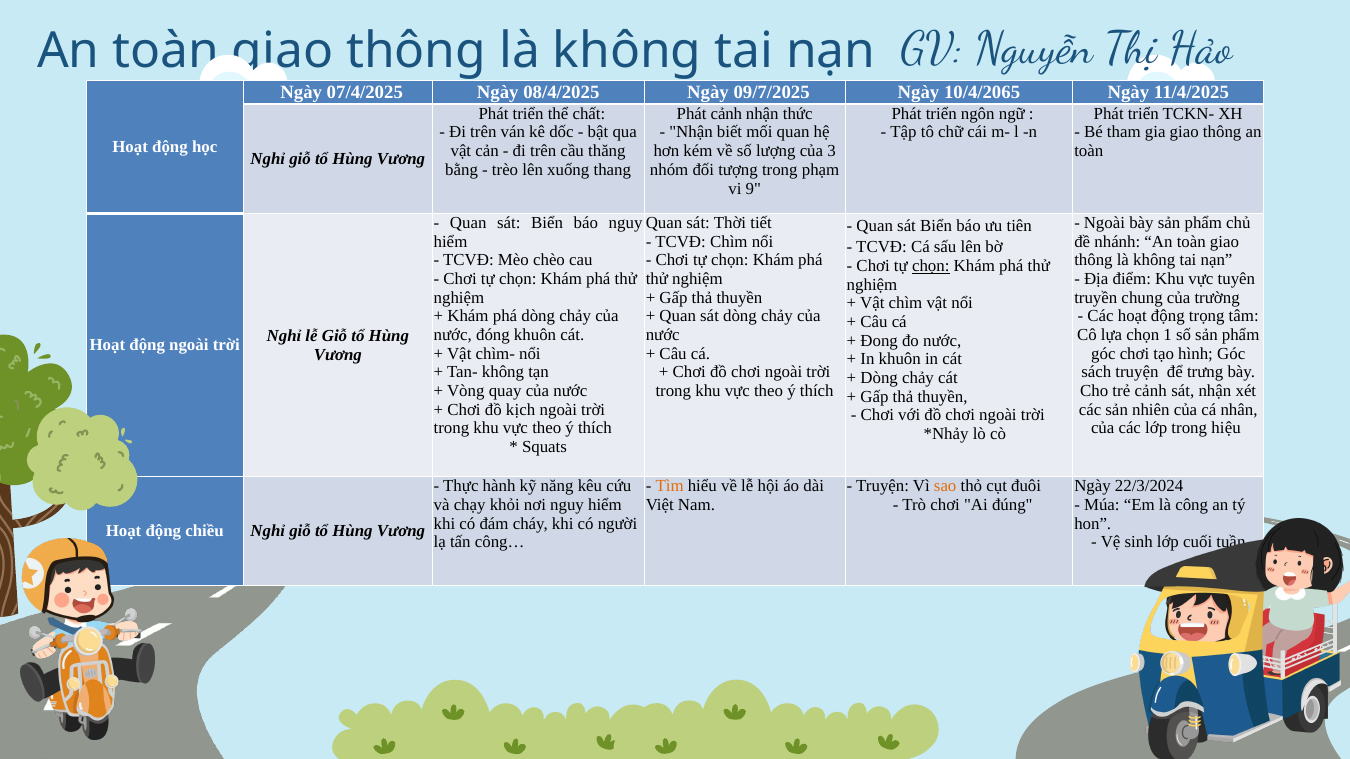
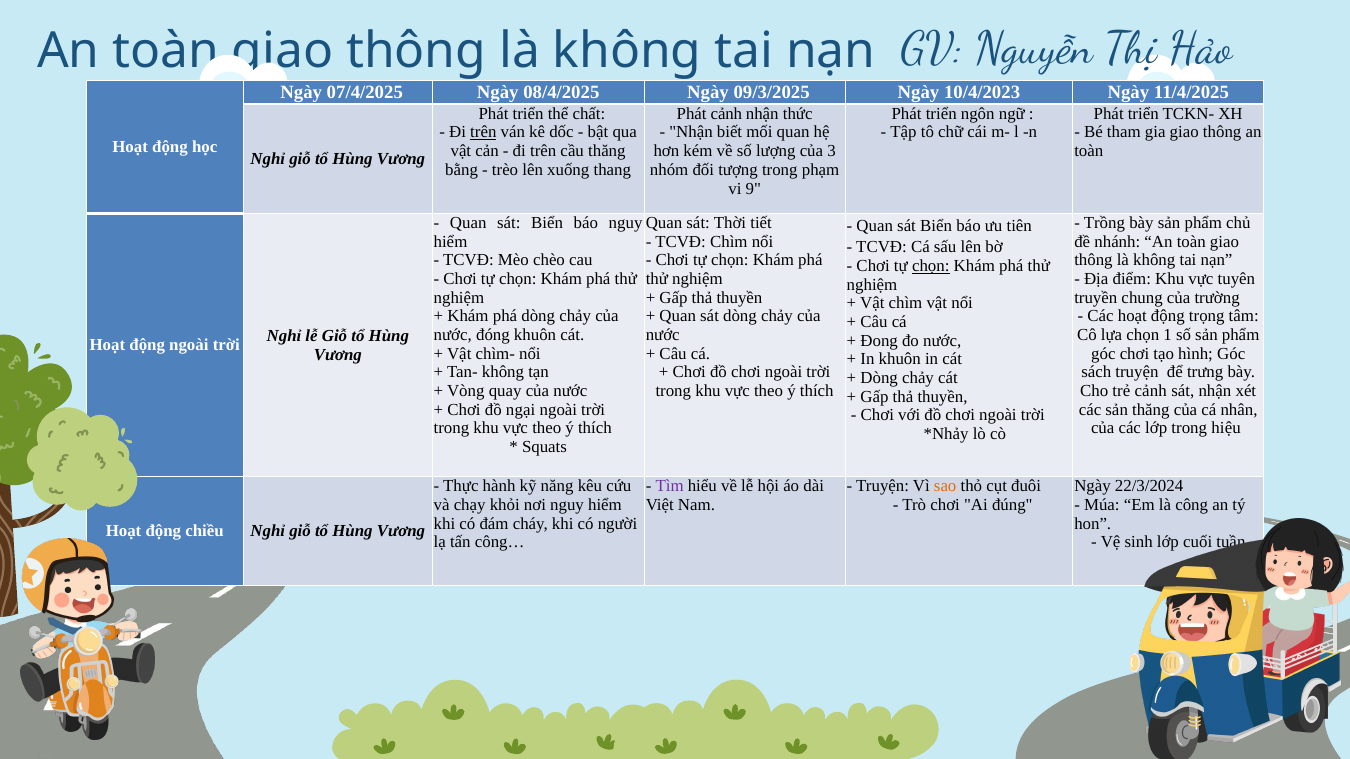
09/7/2025: 09/7/2025 -> 09/3/2025
10/4/2065: 10/4/2065 -> 10/4/2023
trên at (483, 132) underline: none -> present
Ngoài at (1104, 223): Ngoài -> Trồng
kịch: kịch -> ngại
sản nhiên: nhiên -> thăng
Tìm colour: orange -> purple
